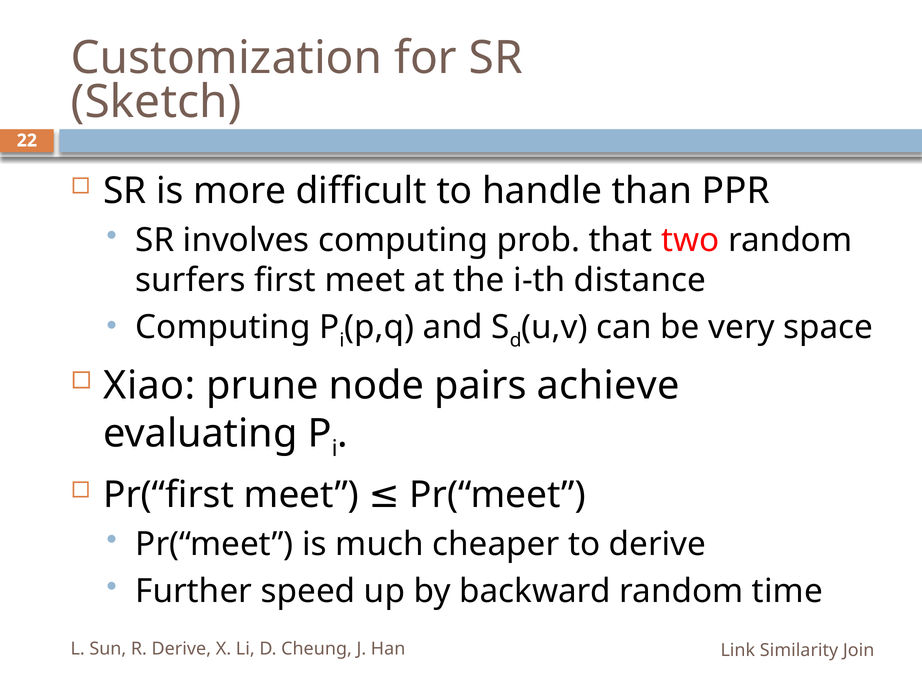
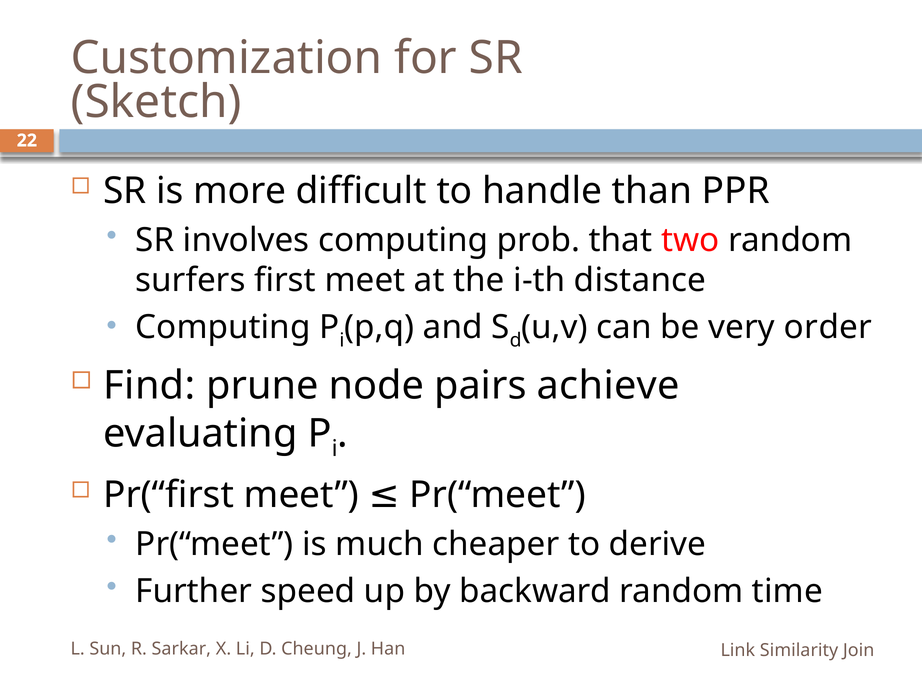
space: space -> order
Xiao: Xiao -> Find
R Derive: Derive -> Sarkar
